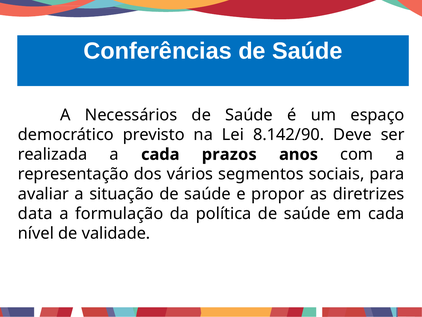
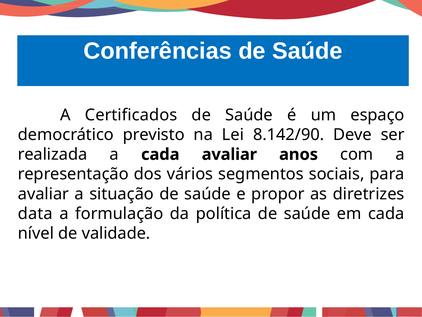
Necessários: Necessários -> Certificados
cada prazos: prazos -> avaliar
